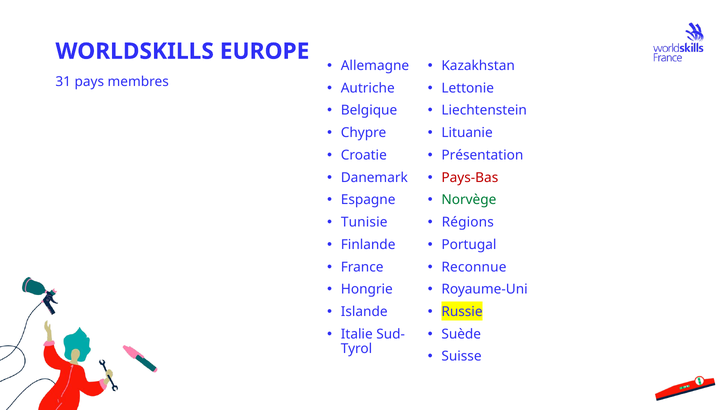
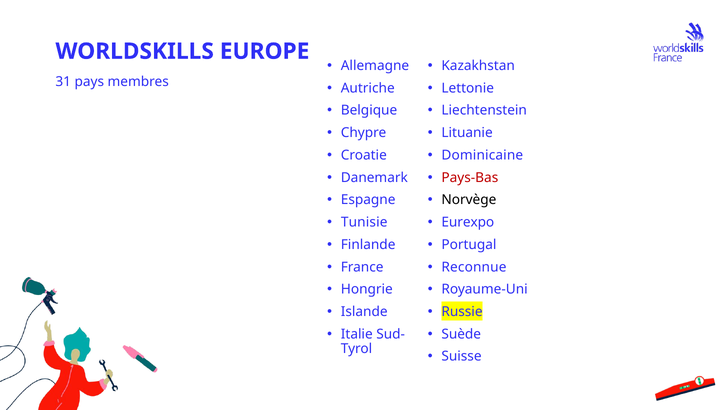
Présentation: Présentation -> Dominicaine
Norvège colour: green -> black
Régions: Régions -> Eurexpo
